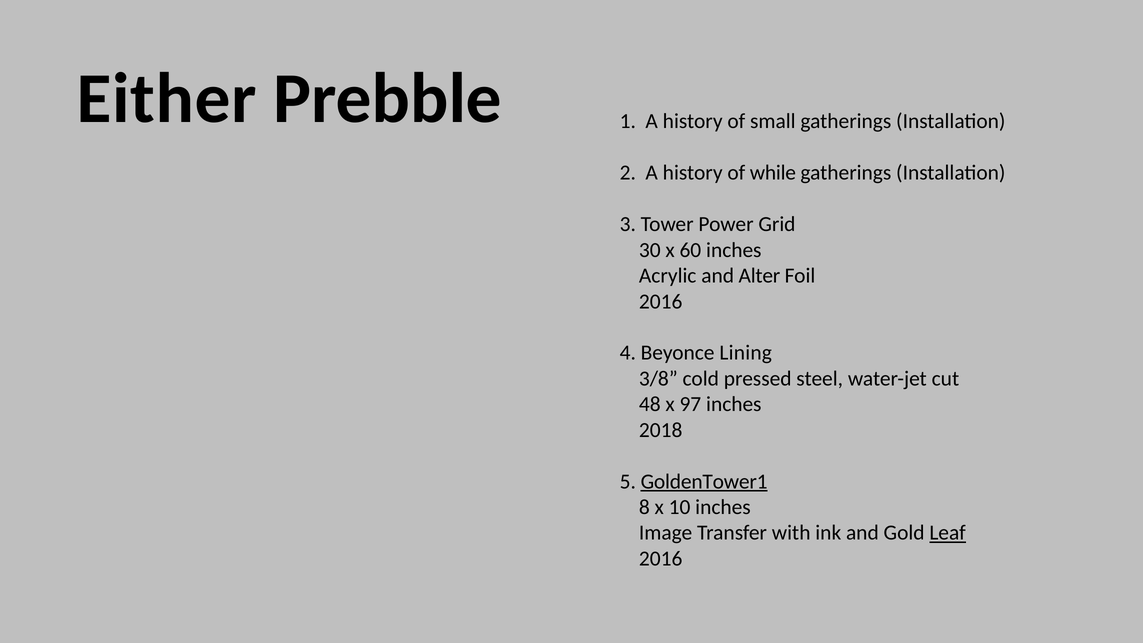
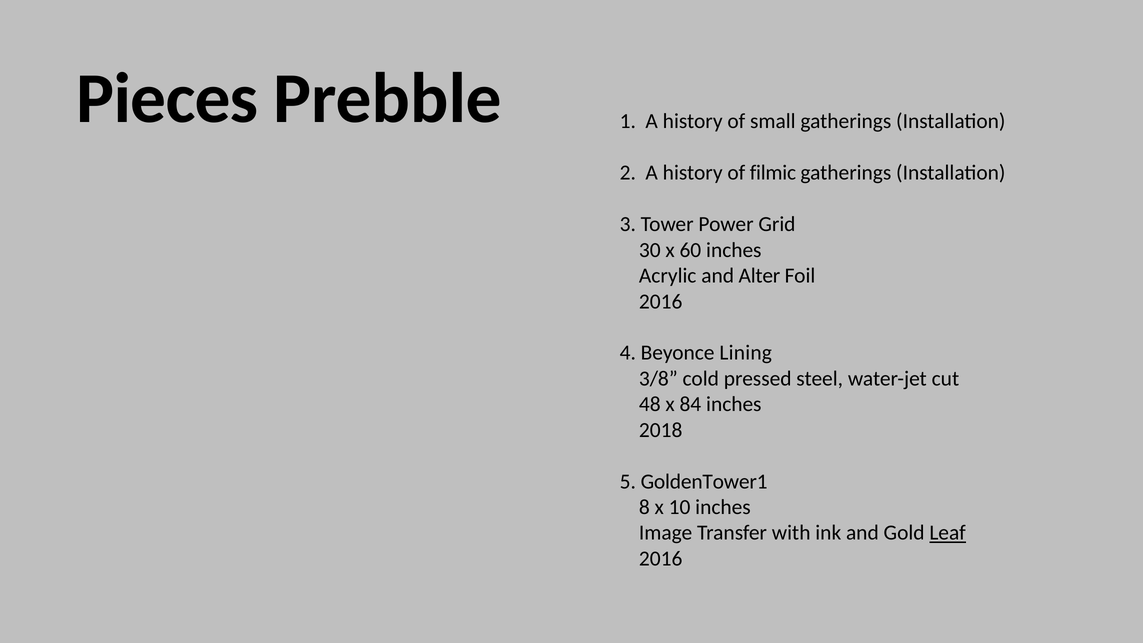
Either: Either -> Pieces
while: while -> filmic
97: 97 -> 84
GoldenTower1 underline: present -> none
